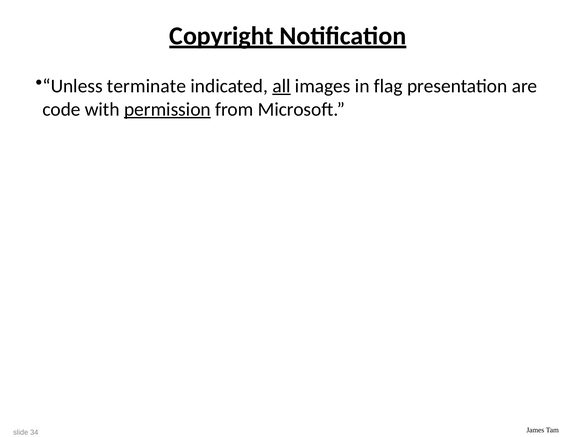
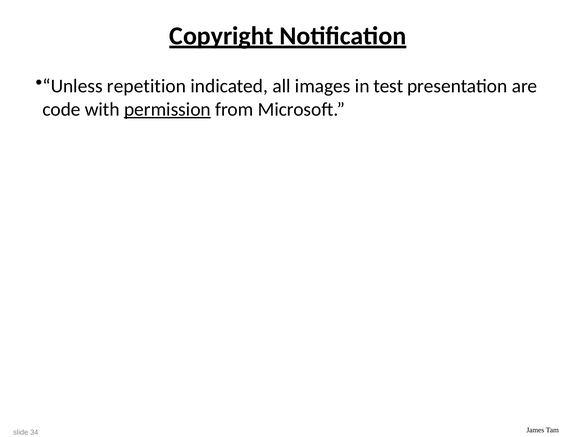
terminate: terminate -> repetition
all underline: present -> none
flag: flag -> test
